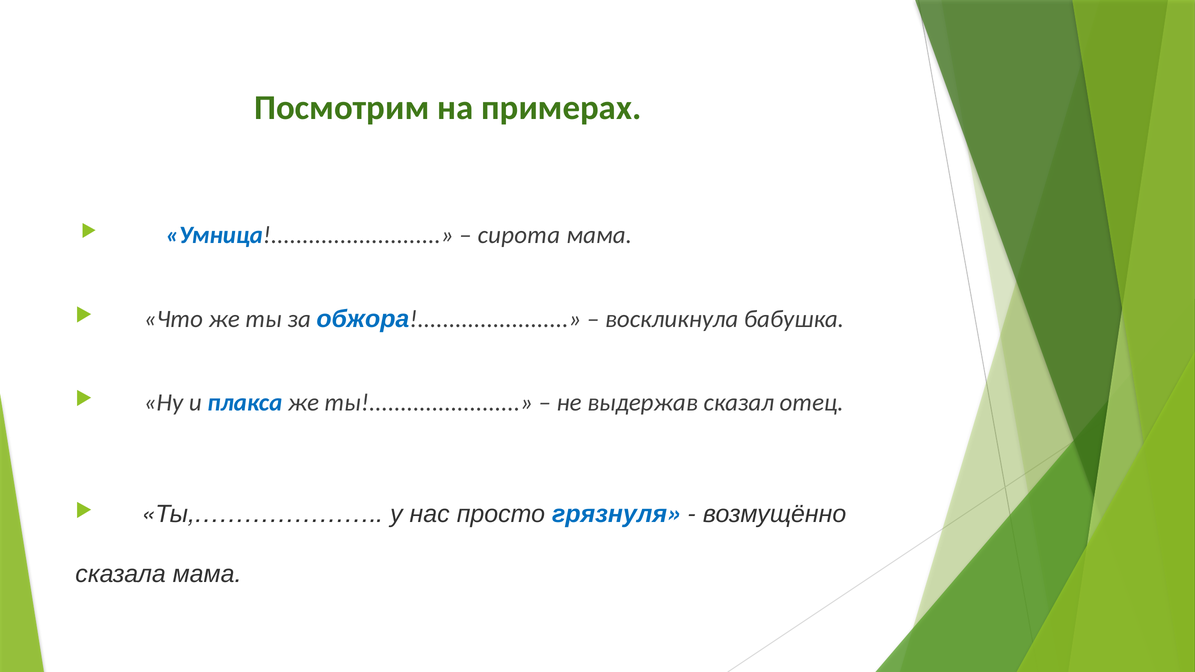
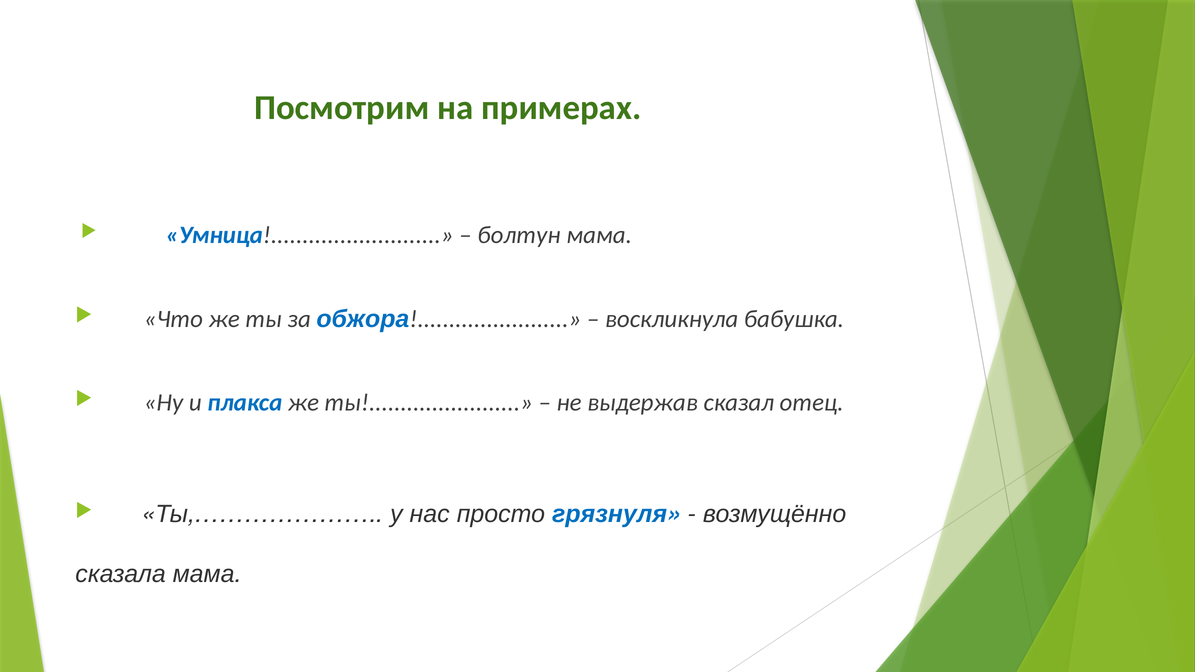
сирота: сирота -> болтун
